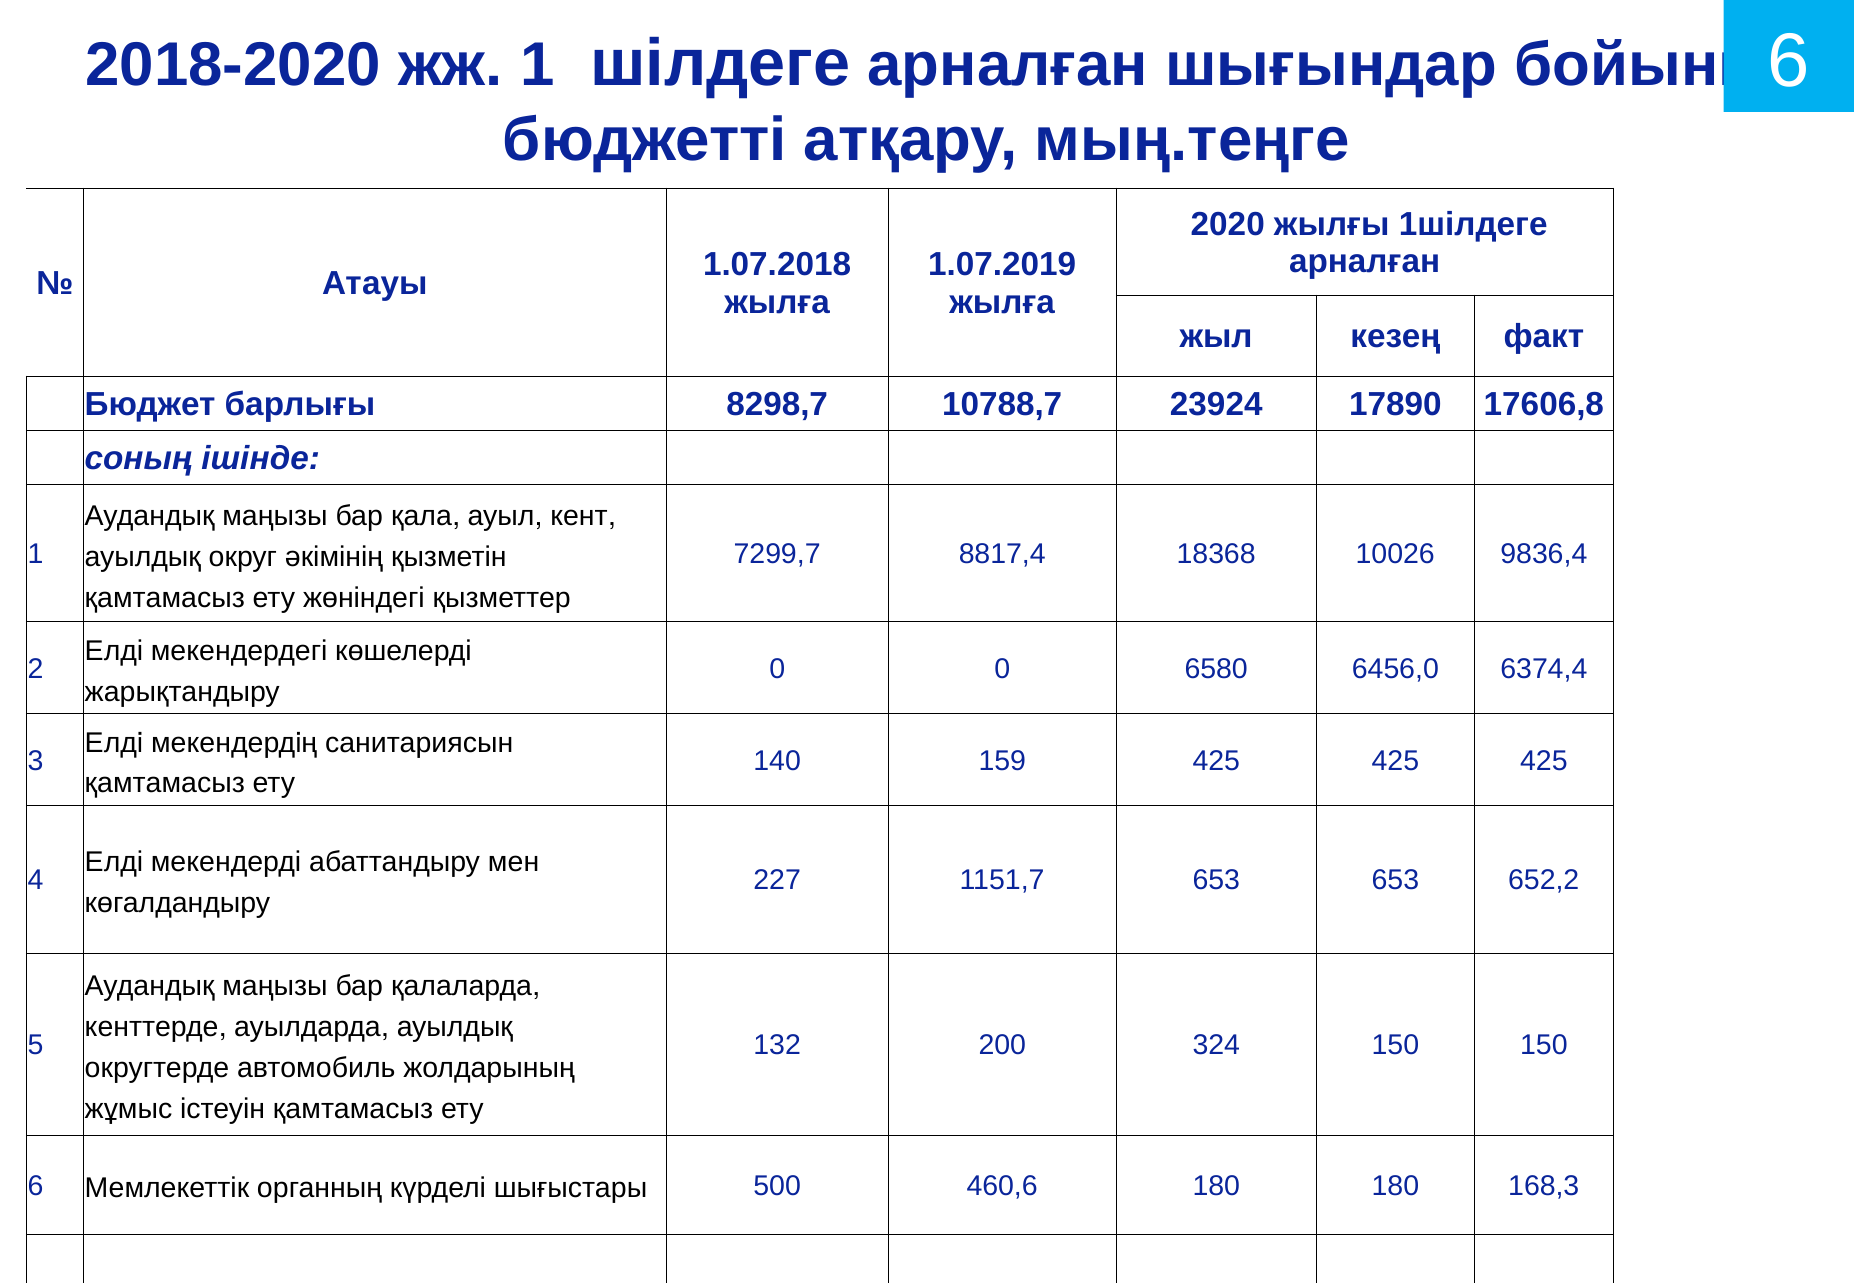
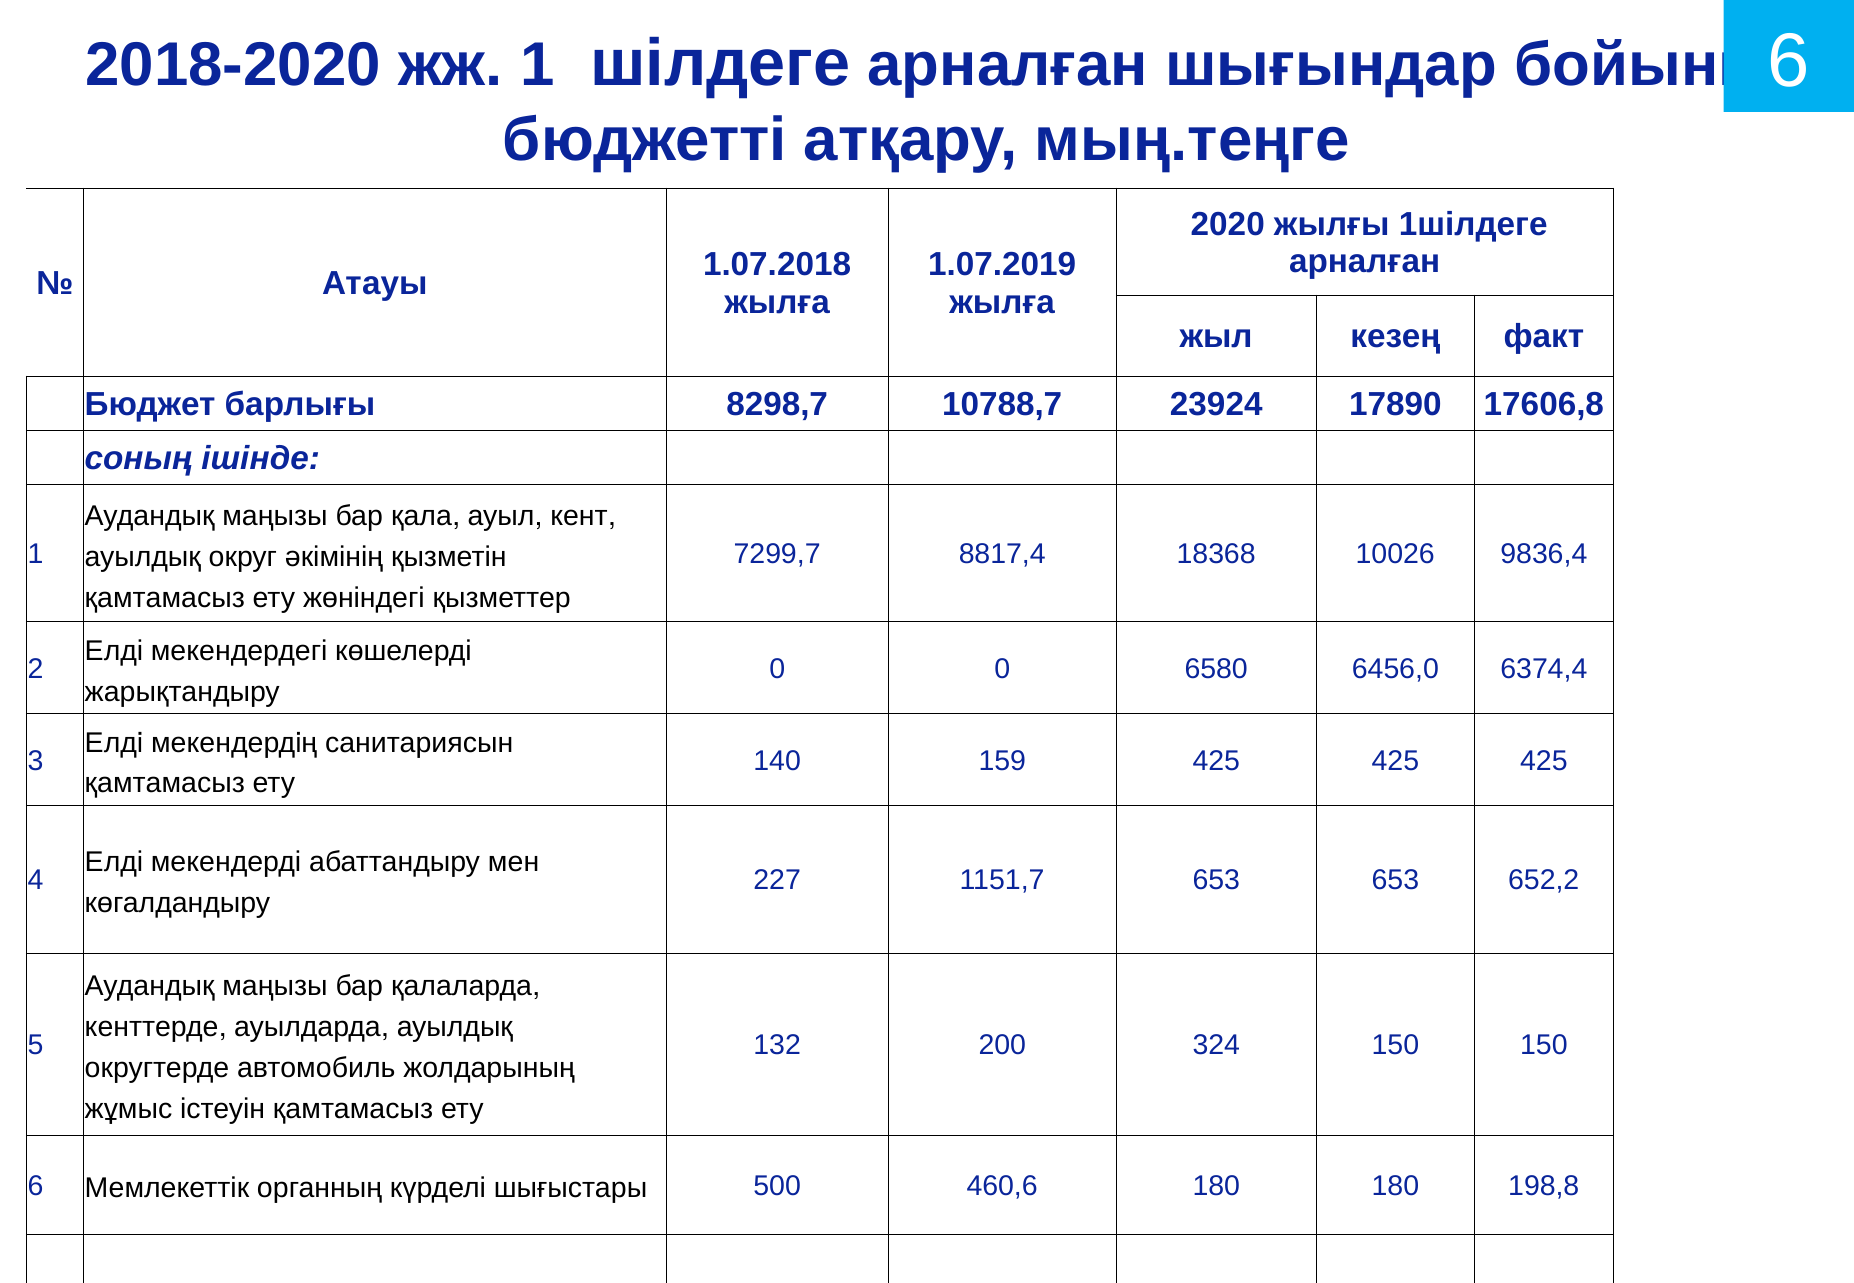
168,3: 168,3 -> 198,8
